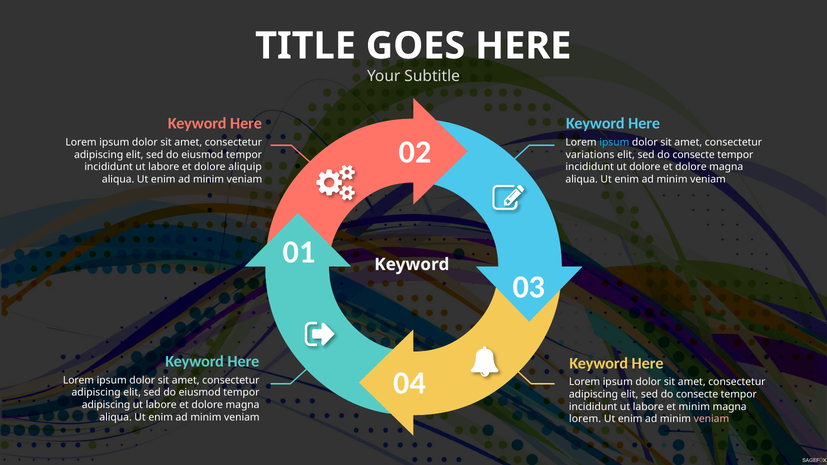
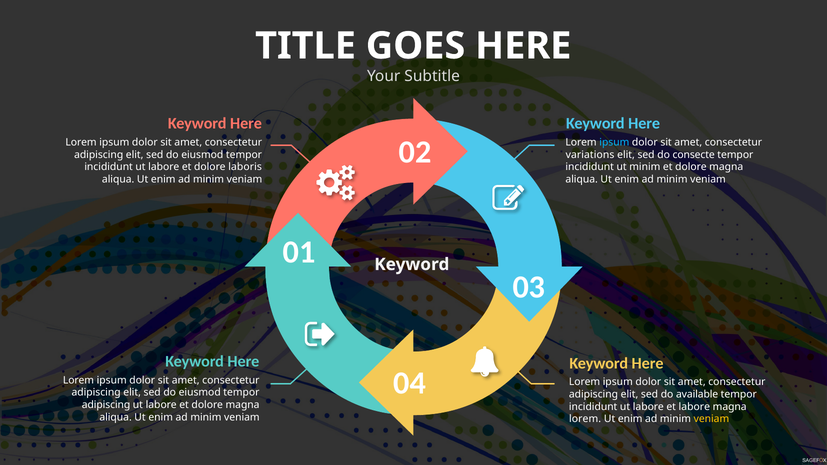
aliquip: aliquip -> laboris
ut dolore: dolore -> minim
consecte at (697, 394): consecte -> available
et minim: minim -> labore
veniam at (711, 419) colour: pink -> yellow
